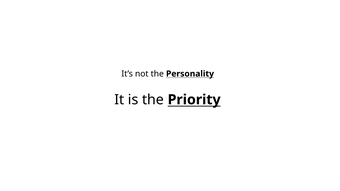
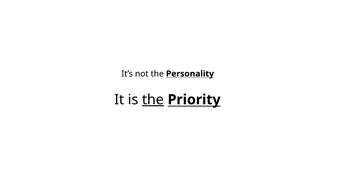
the at (153, 100) underline: none -> present
